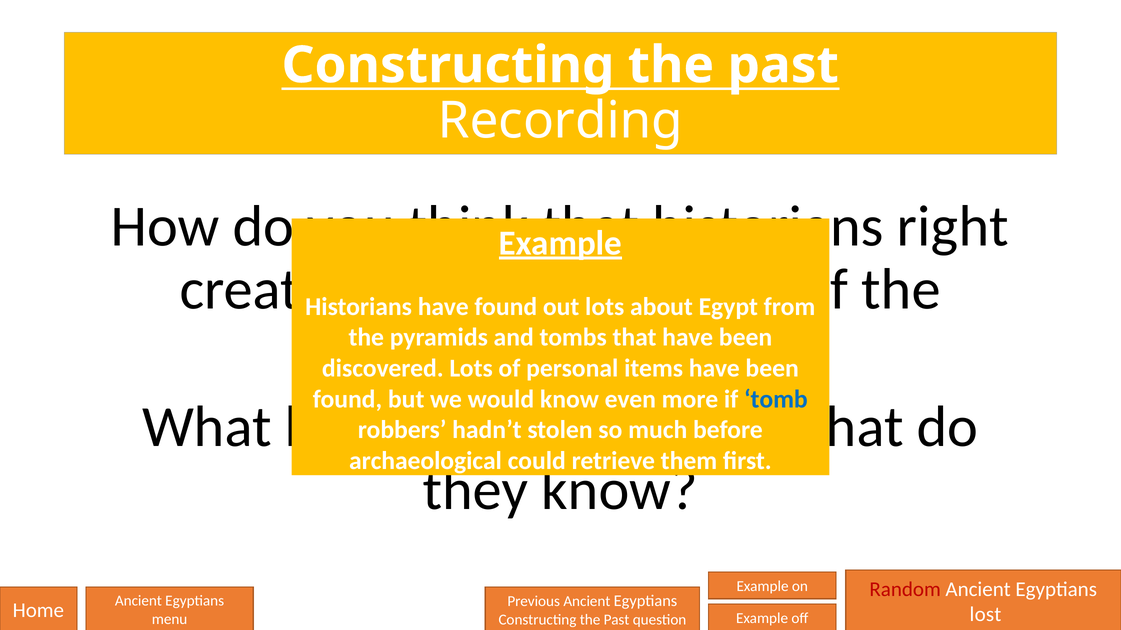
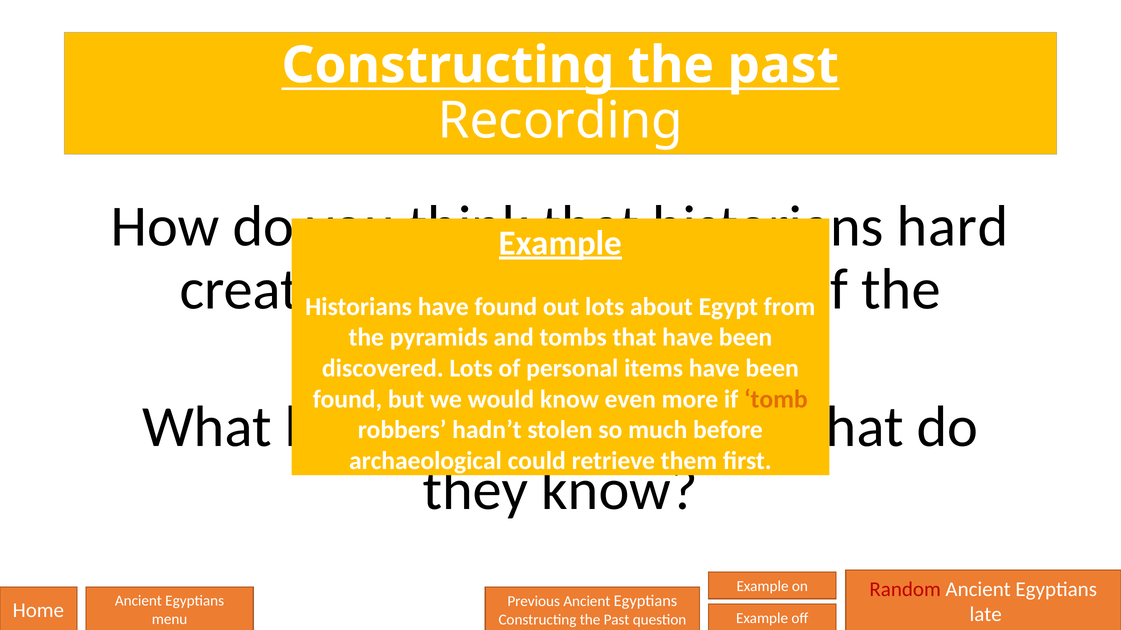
right: right -> hard
tomb colour: blue -> orange
lost: lost -> late
